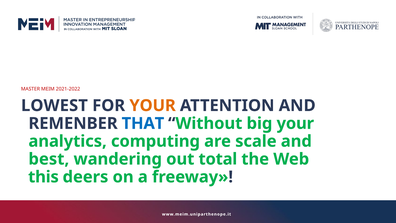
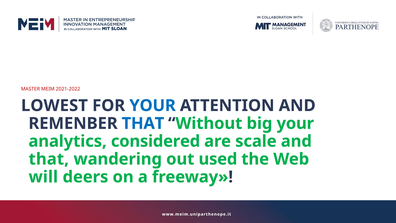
YOUR at (153, 105) colour: orange -> blue
computing: computing -> considered
best at (49, 159): best -> that
total: total -> used
this: this -> will
